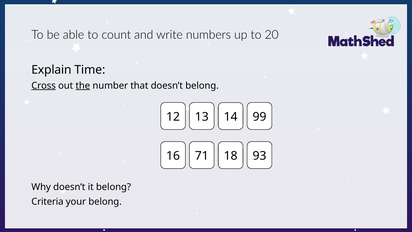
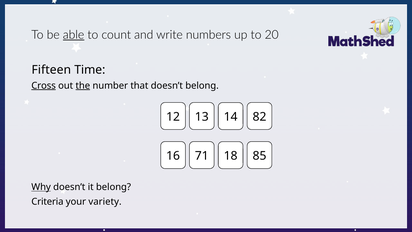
able underline: none -> present
Explain: Explain -> Fifteen
99: 99 -> 82
93: 93 -> 85
Why underline: none -> present
your belong: belong -> variety
